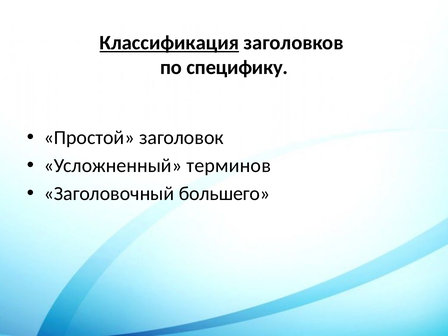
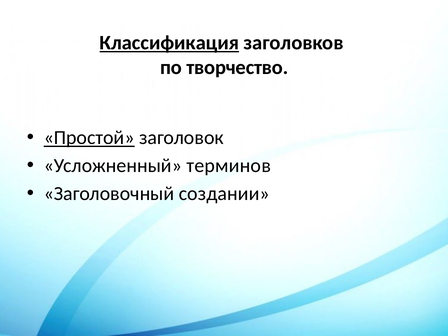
специфику: специфику -> творчество
Простой underline: none -> present
большего: большего -> создании
